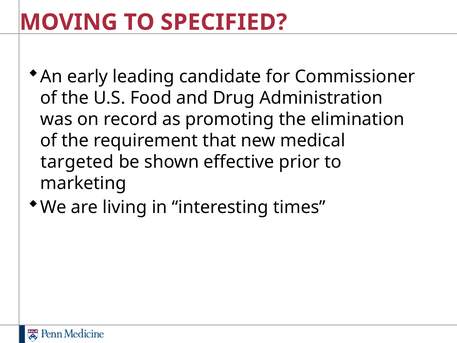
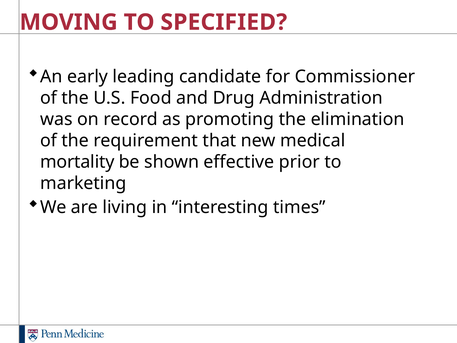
targeted: targeted -> mortality
